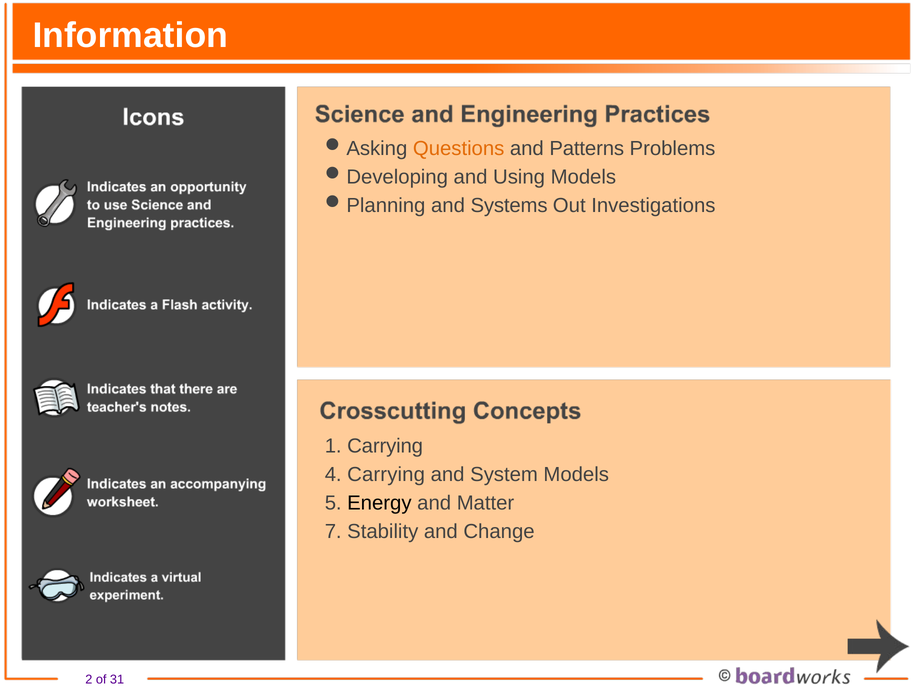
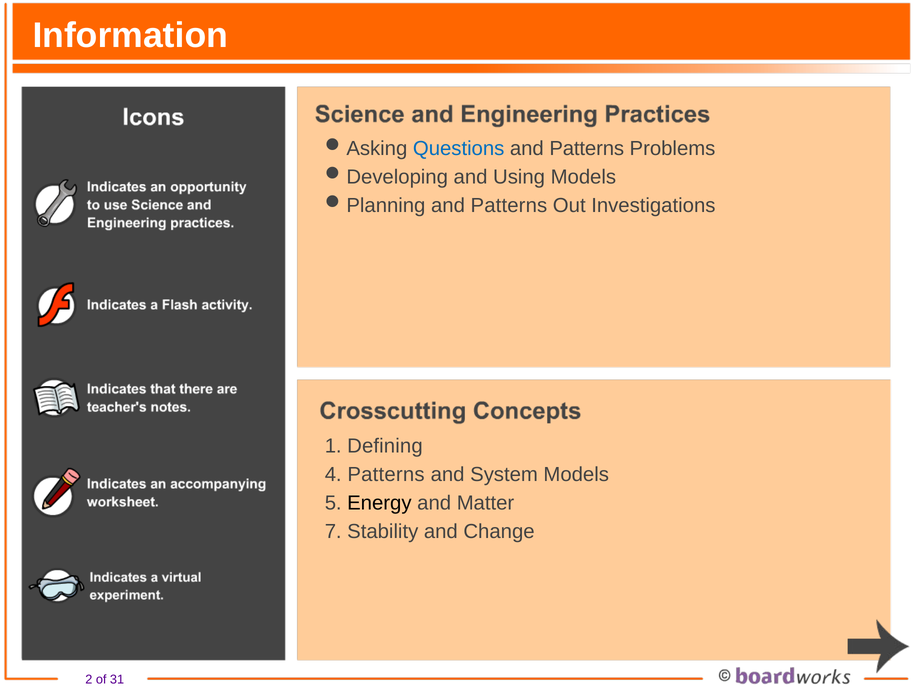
Questions colour: orange -> blue
Systems at (509, 206): Systems -> Patterns
1 Carrying: Carrying -> Defining
4 Carrying: Carrying -> Patterns
